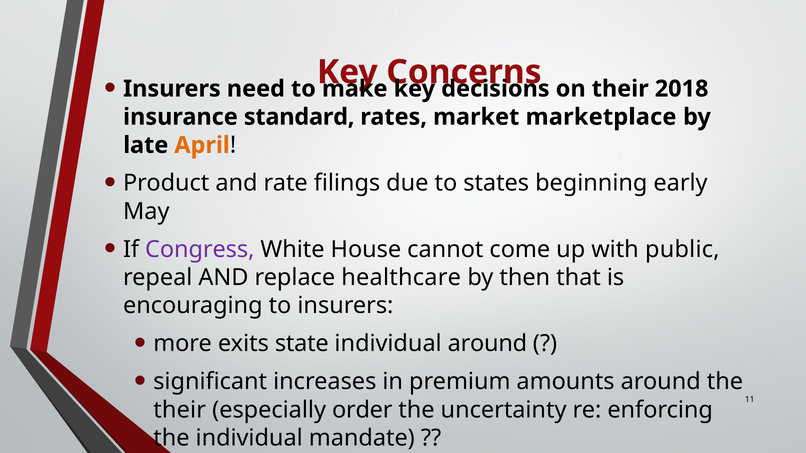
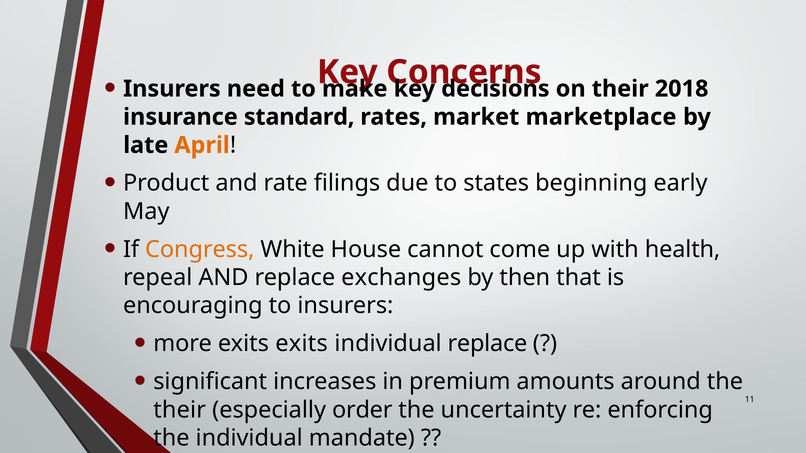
Congress colour: purple -> orange
public: public -> health
healthcare: healthcare -> exchanges
exits state: state -> exits
individual around: around -> replace
